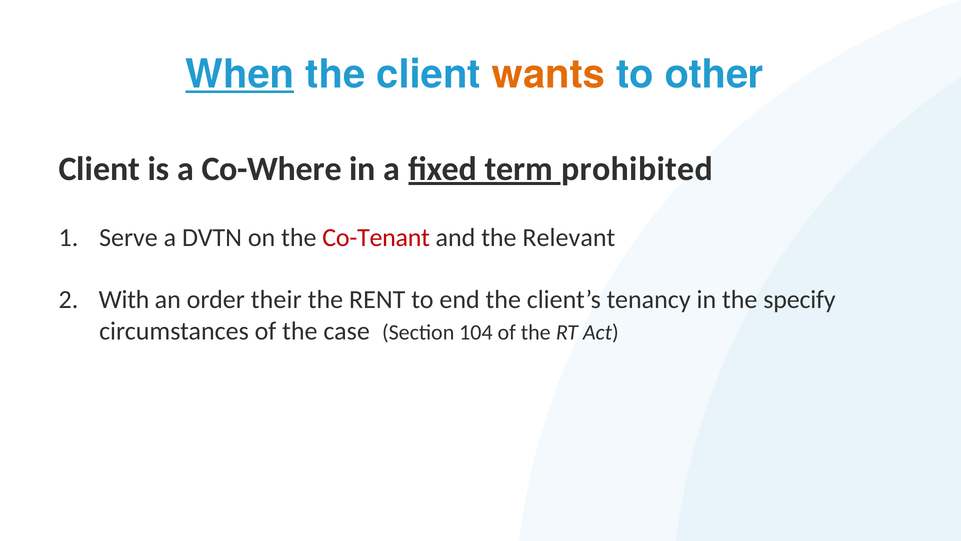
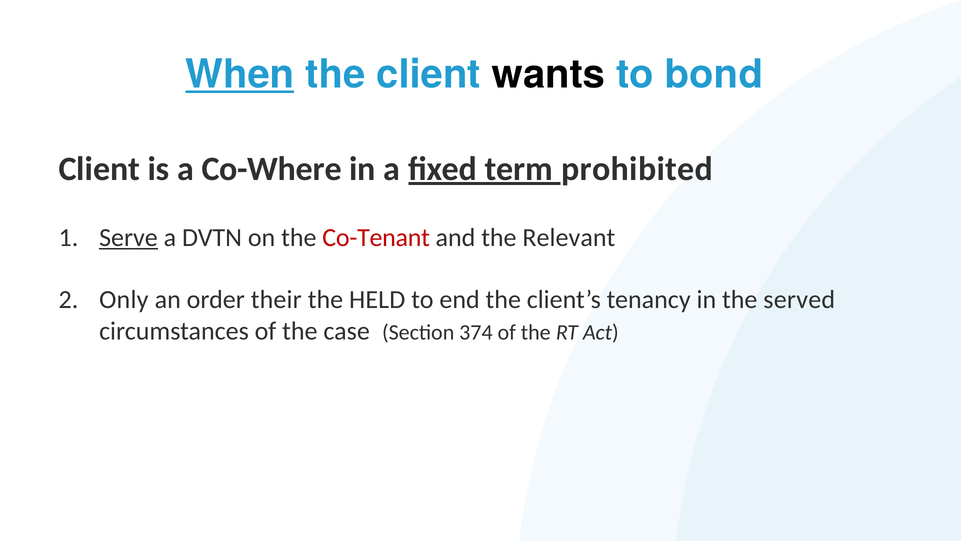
wants colour: orange -> black
other: other -> bond
Serve underline: none -> present
With: With -> Only
RENT: RENT -> HELD
specify: specify -> served
104: 104 -> 374
